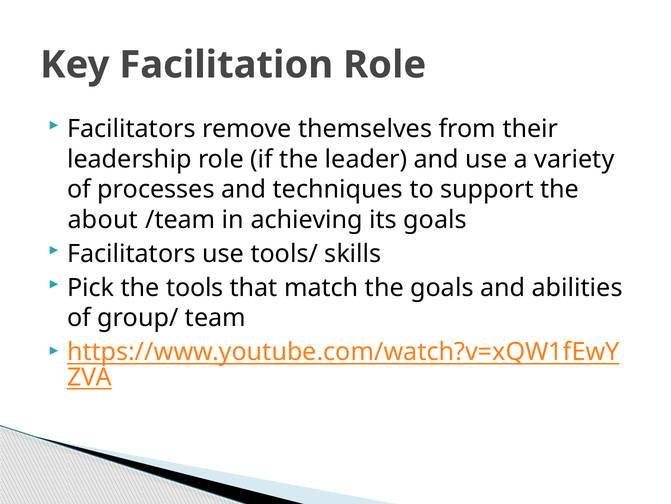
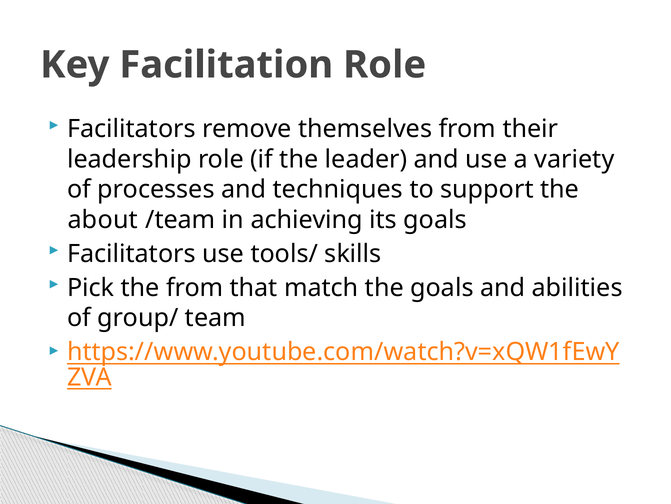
the tools: tools -> from
